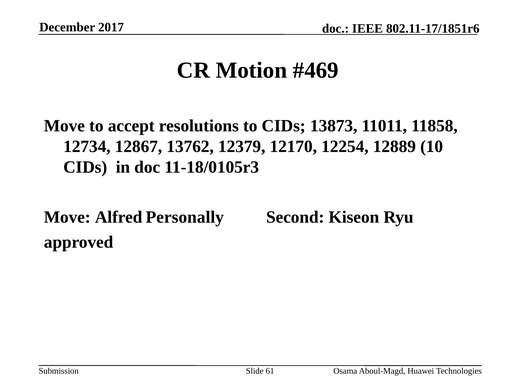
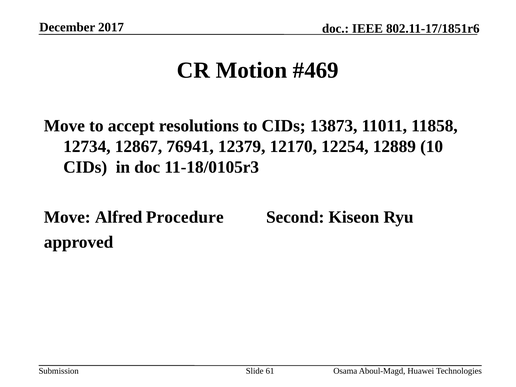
13762: 13762 -> 76941
Personally: Personally -> Procedure
